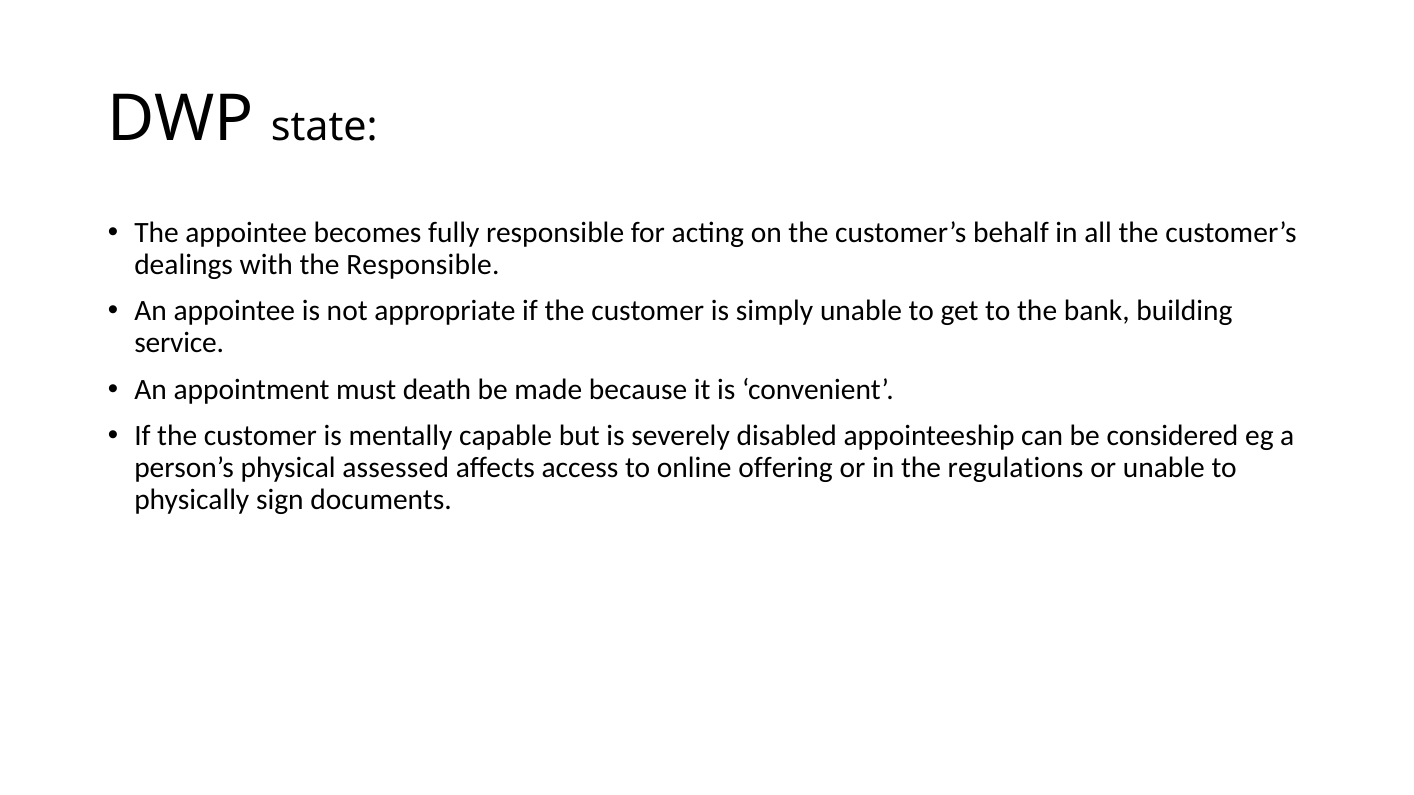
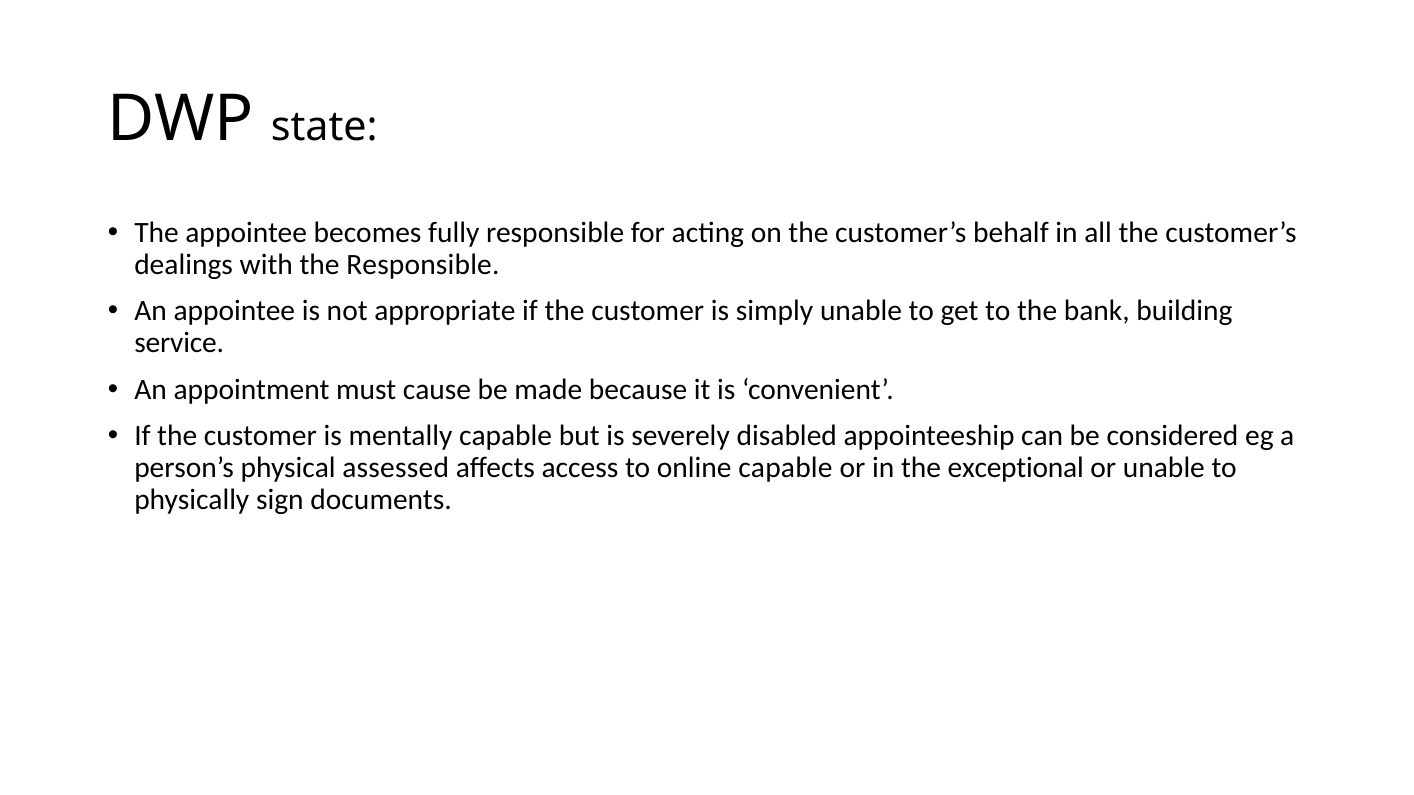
death: death -> cause
online offering: offering -> capable
regulations: regulations -> exceptional
